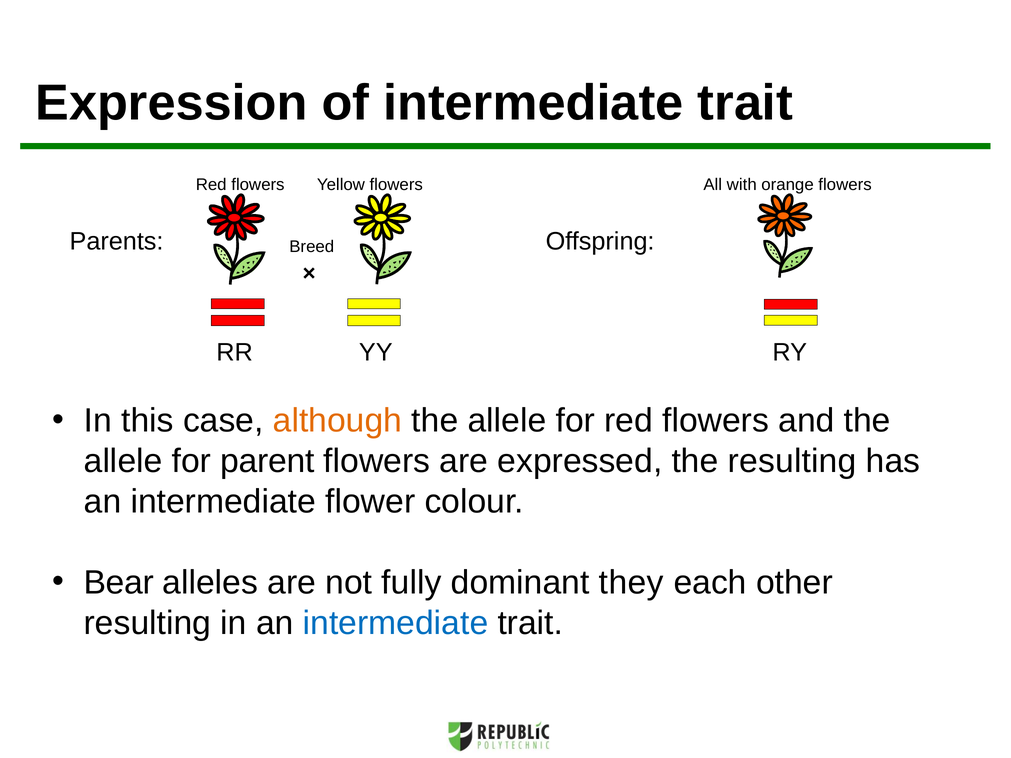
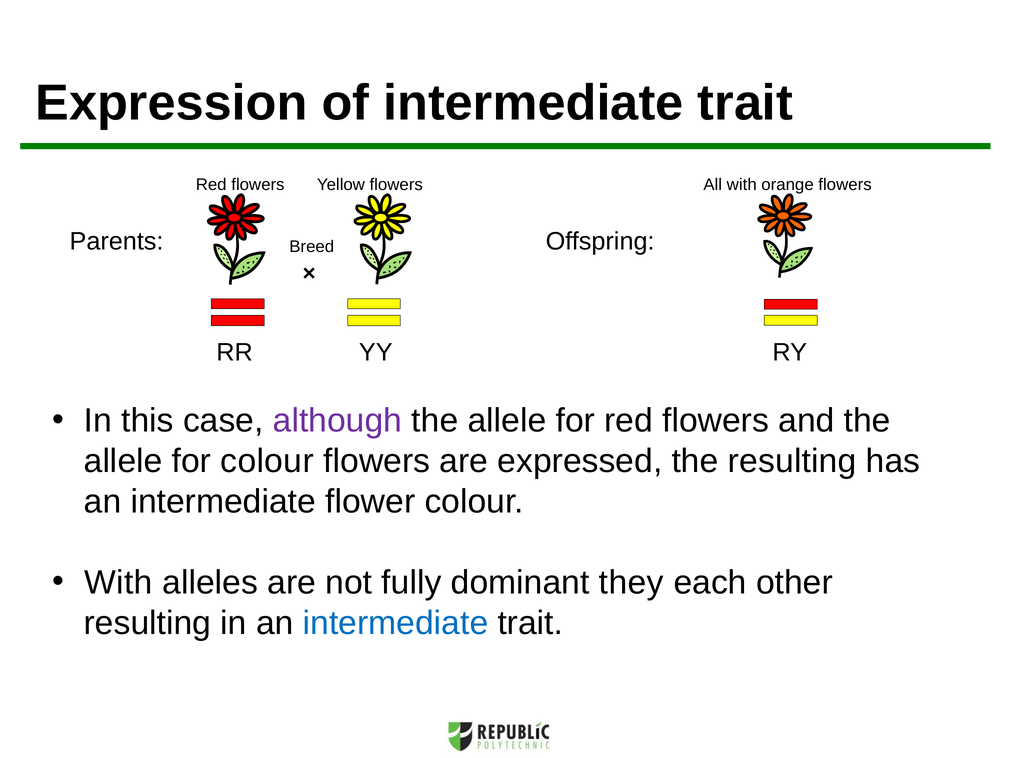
although colour: orange -> purple
for parent: parent -> colour
Bear at (119, 583): Bear -> With
